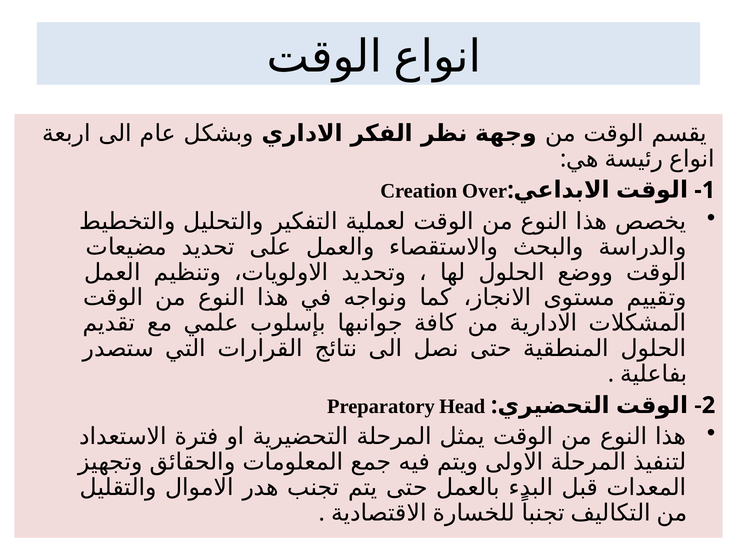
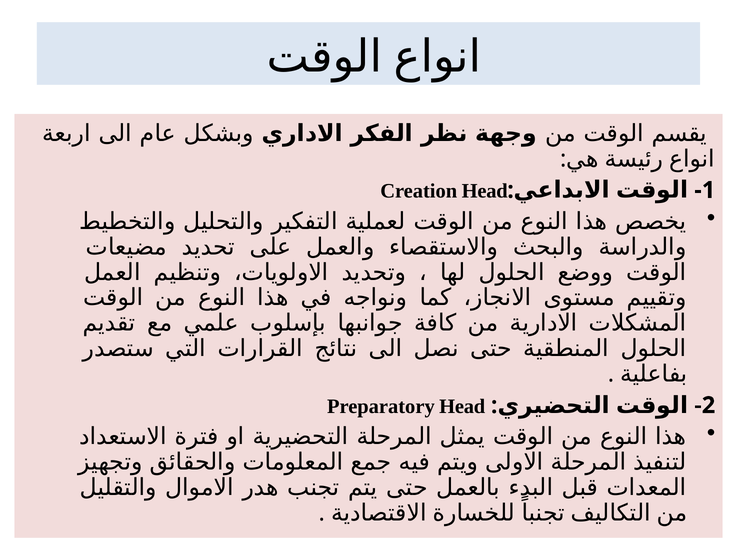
Over at (485, 191): Over -> Head
